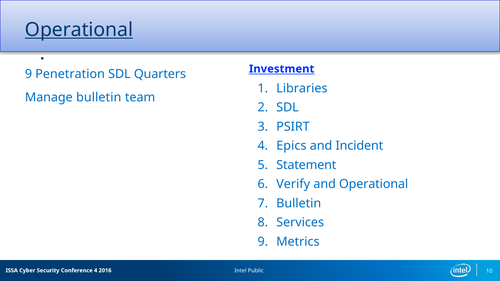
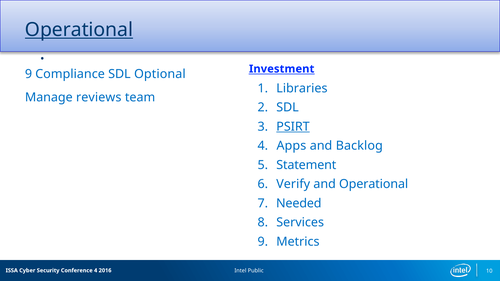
Penetration: Penetration -> Compliance
Quarters: Quarters -> Optional
Manage bulletin: bulletin -> reviews
PSIRT underline: none -> present
Epics: Epics -> Apps
Incident: Incident -> Backlog
Bulletin at (299, 203): Bulletin -> Needed
